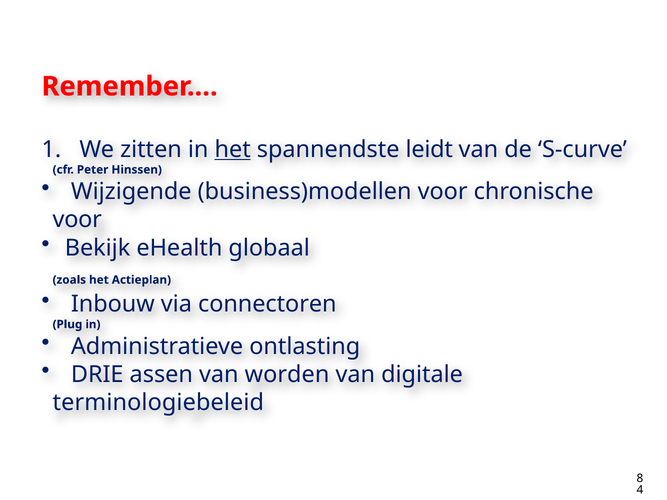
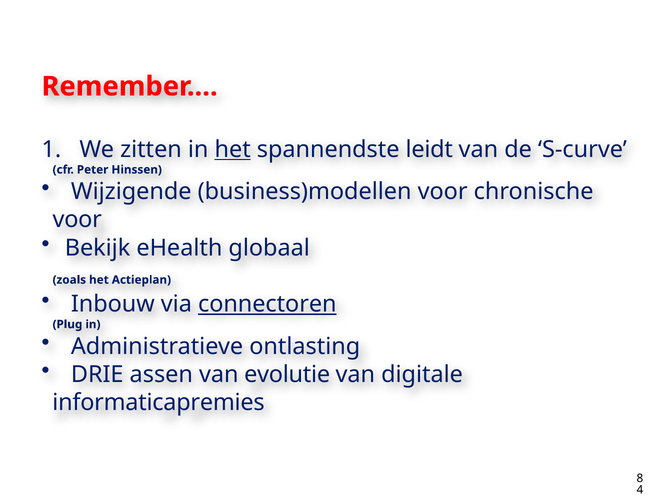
connectoren underline: none -> present
worden: worden -> evolutie
terminologiebeleid: terminologiebeleid -> informaticapremies
